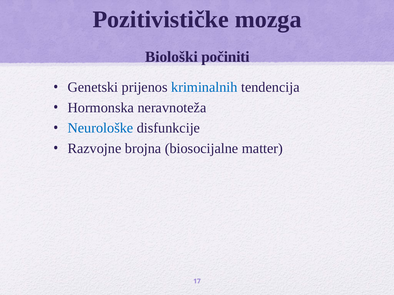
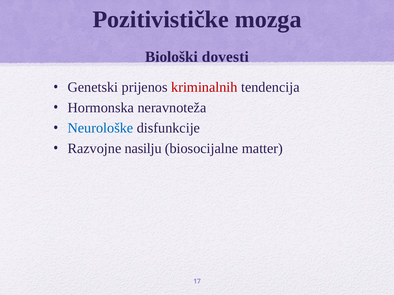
počiniti: počiniti -> dovesti
kriminalnih colour: blue -> red
brojna: brojna -> nasilju
